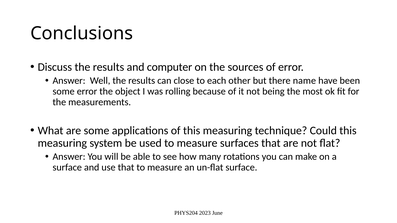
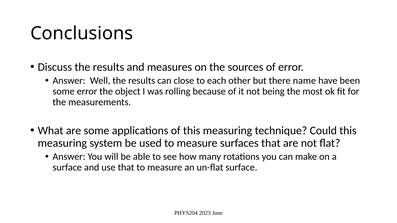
computer: computer -> measures
